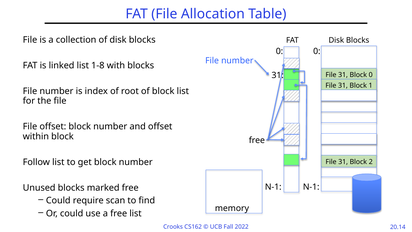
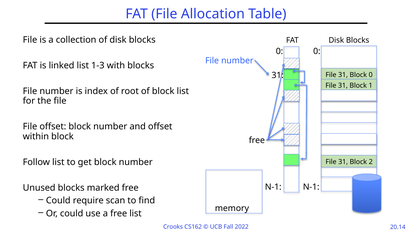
1-8: 1-8 -> 1-3
